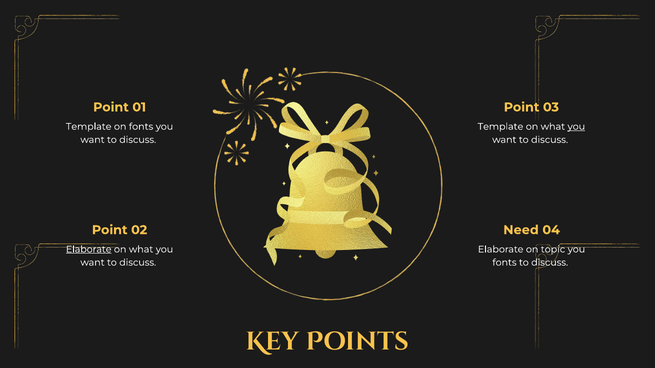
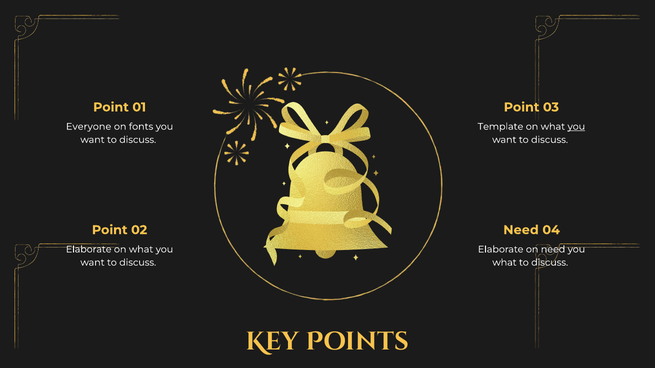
Template at (89, 127): Template -> Everyone
Elaborate at (89, 250) underline: present -> none
on topic: topic -> need
fonts at (504, 263): fonts -> what
